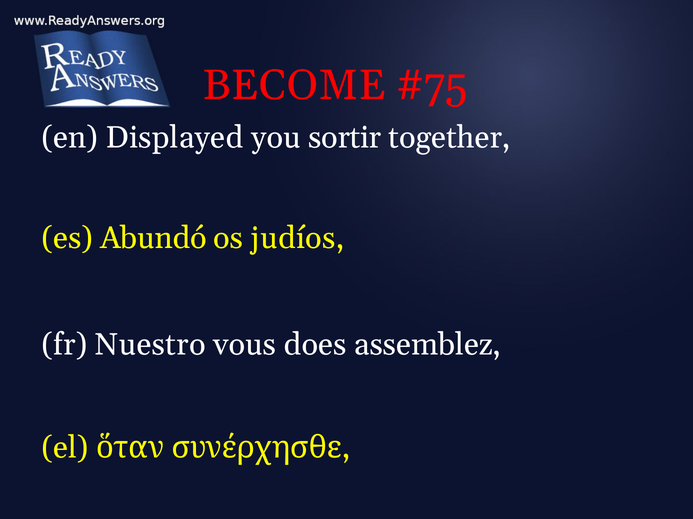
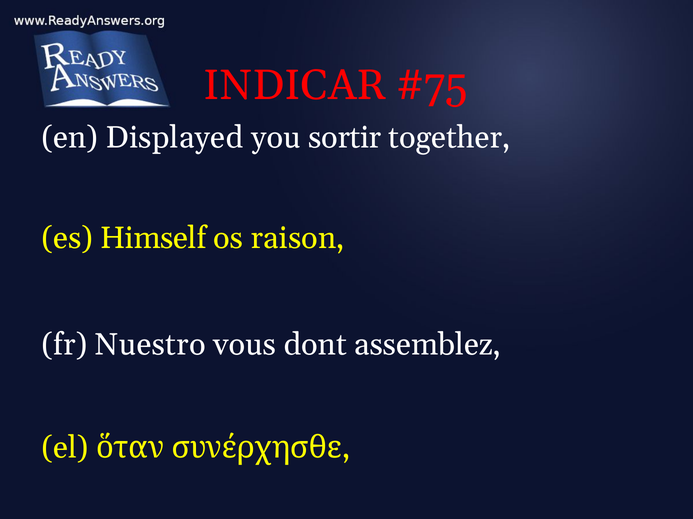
BECOME: BECOME -> INDICAR
Abundó: Abundó -> Himself
judíos: judíos -> raison
does: does -> dont
